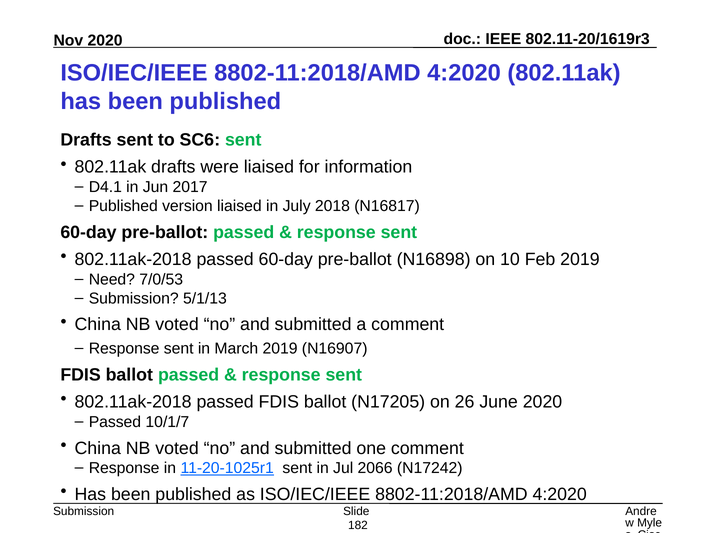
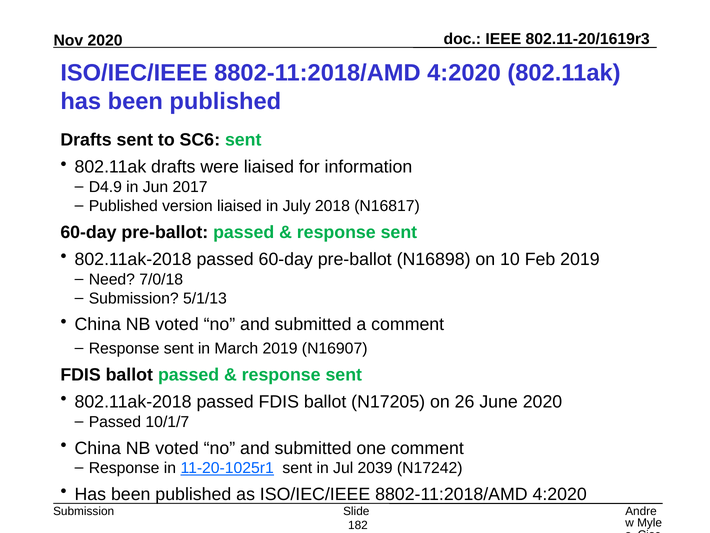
D4.1: D4.1 -> D4.9
7/0/53: 7/0/53 -> 7/0/18
2066: 2066 -> 2039
